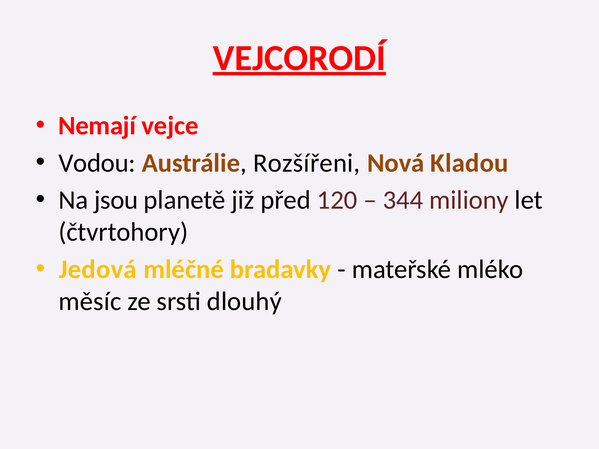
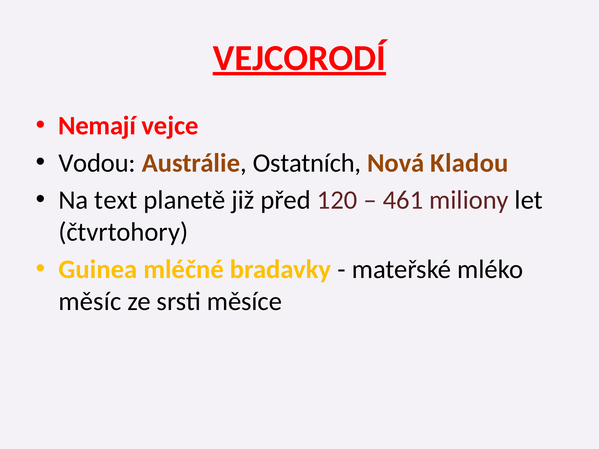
Rozšířeni: Rozšířeni -> Ostatních
jsou: jsou -> text
344: 344 -> 461
Jedová: Jedová -> Guinea
dlouhý: dlouhý -> měsíce
